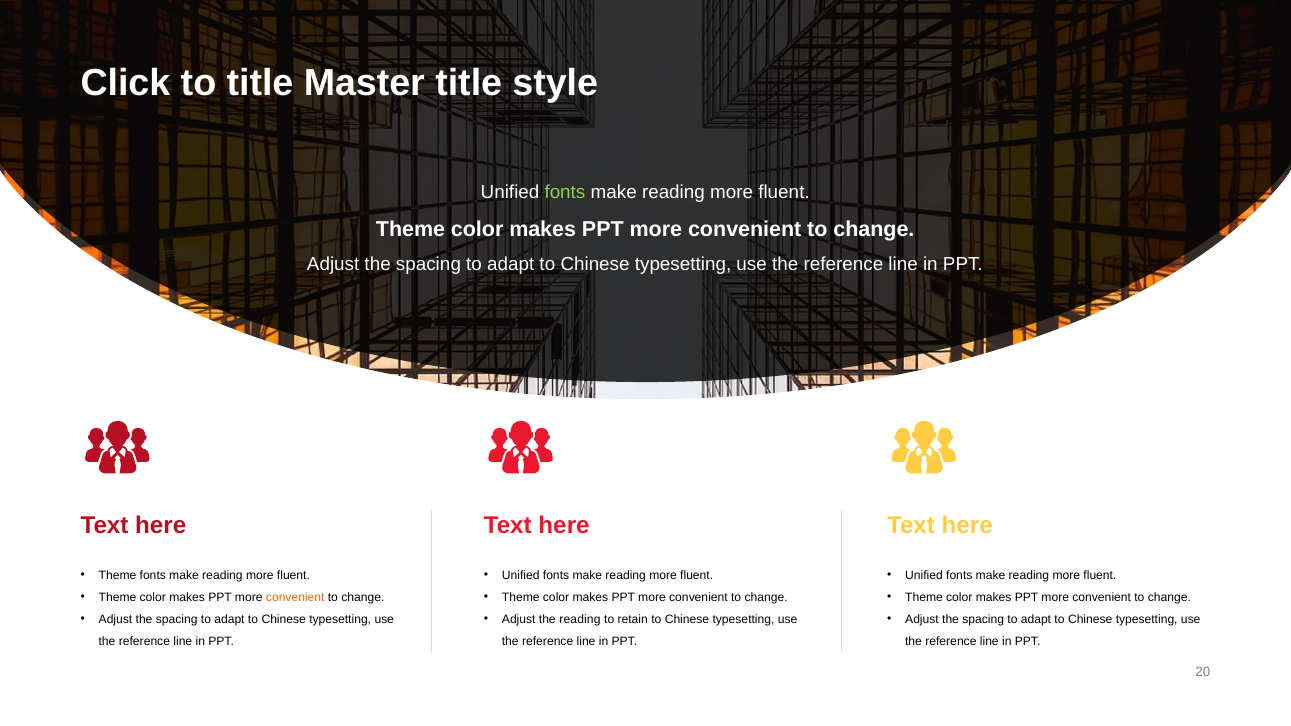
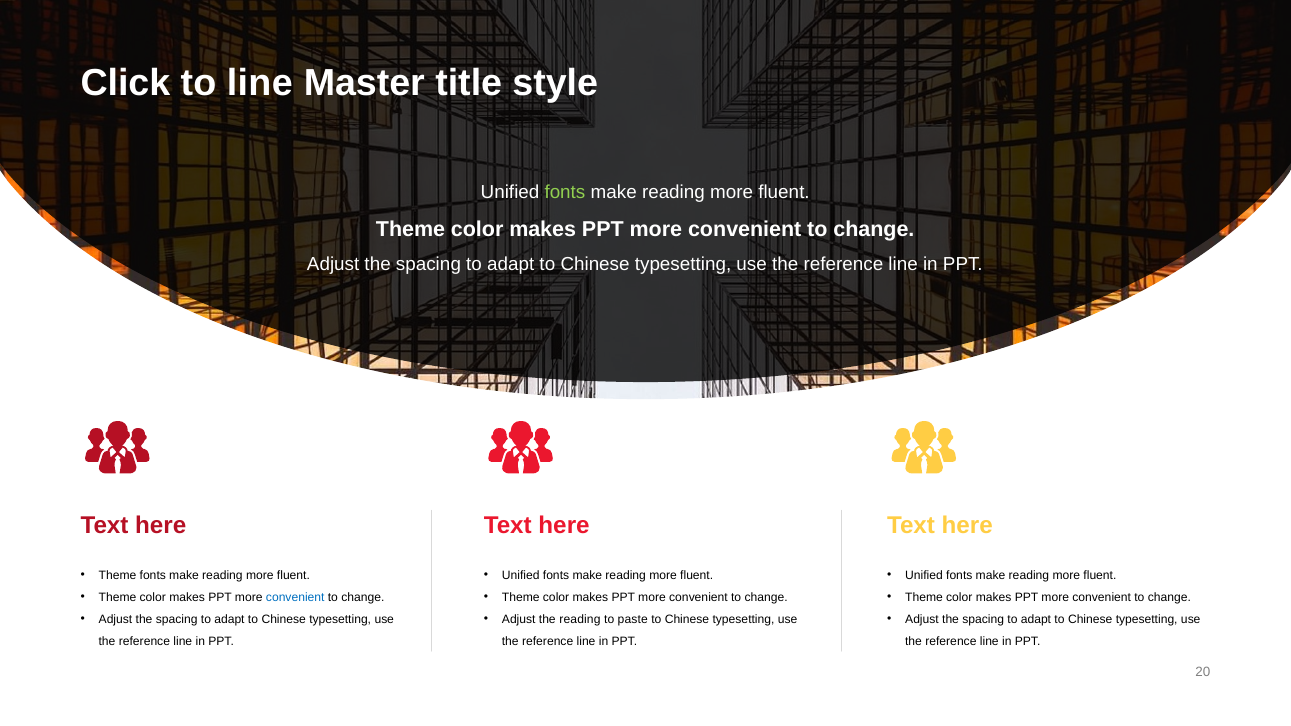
to title: title -> line
convenient at (295, 598) colour: orange -> blue
retain: retain -> paste
